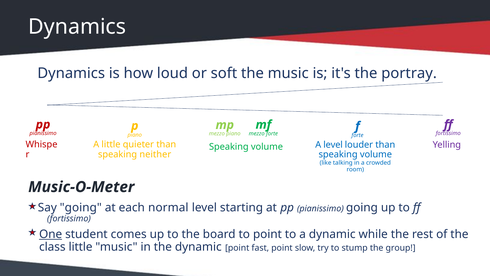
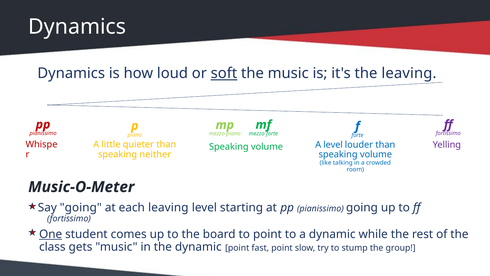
soft underline: none -> present
the portray: portray -> leaving
each normal: normal -> leaving
class little: little -> gets
